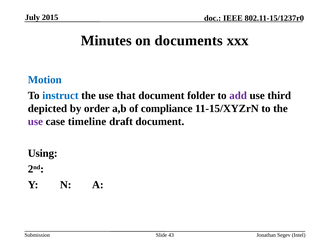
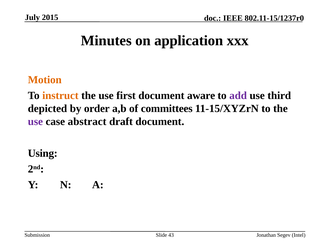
documents: documents -> application
Motion colour: blue -> orange
instruct colour: blue -> orange
that: that -> first
folder: folder -> aware
compliance: compliance -> committees
timeline: timeline -> abstract
